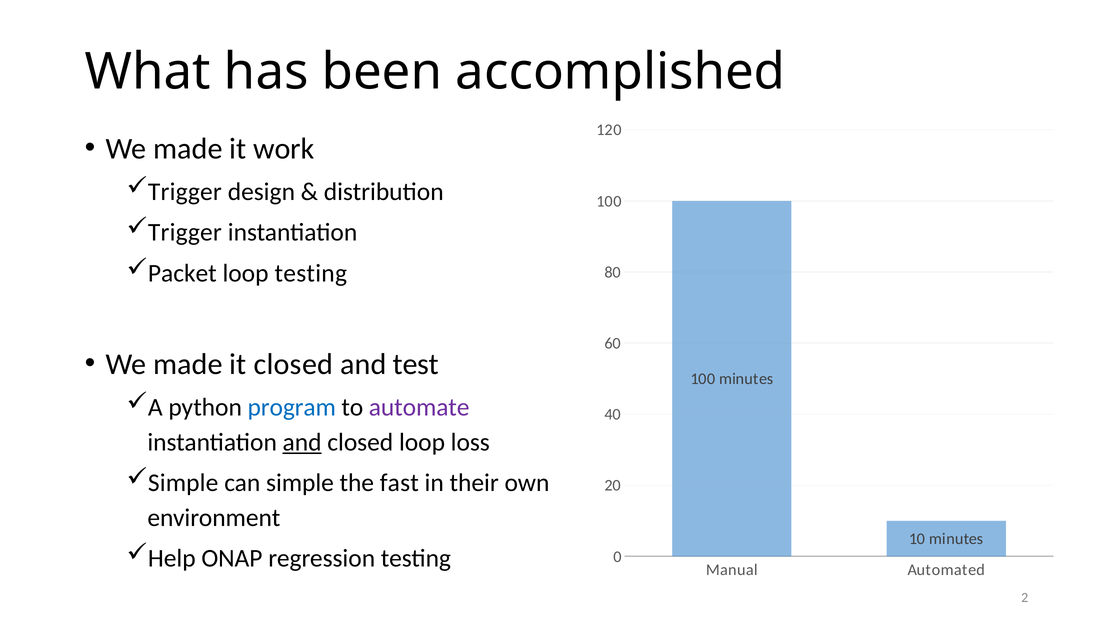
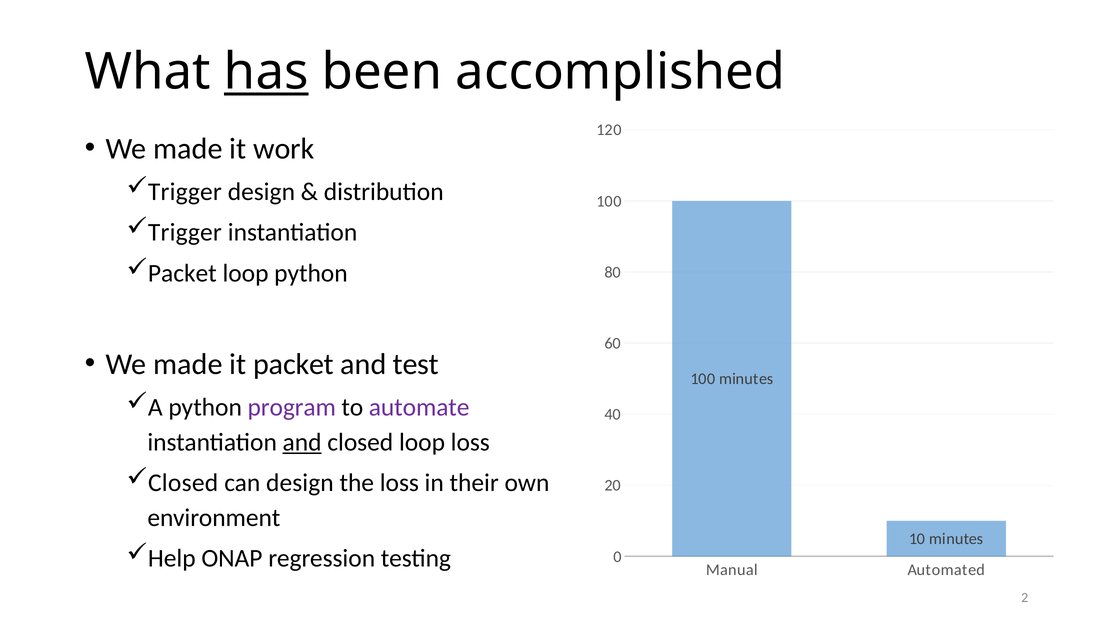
has underline: none -> present
loop testing: testing -> python
it closed: closed -> packet
program colour: blue -> purple
Simple at (183, 483): Simple -> Closed
can simple: simple -> design
the fast: fast -> loss
